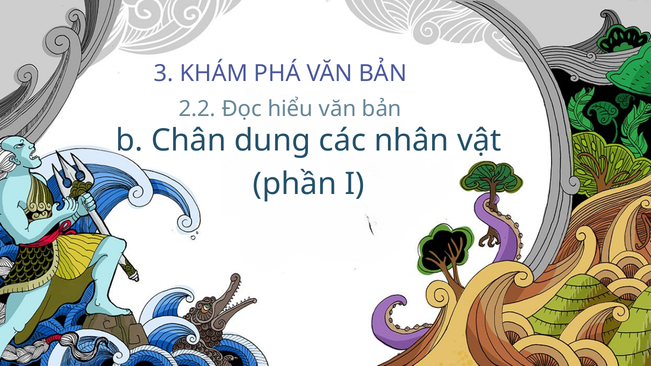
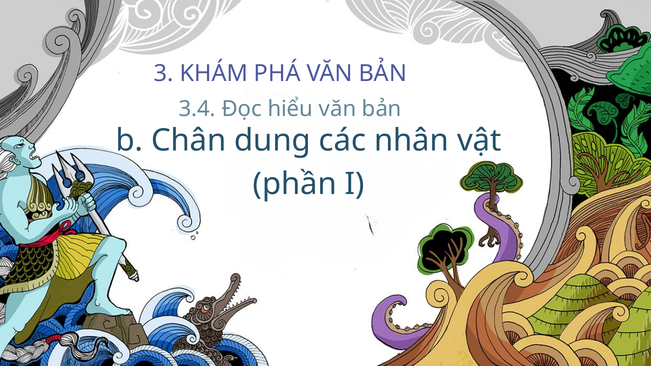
2.2: 2.2 -> 3.4
